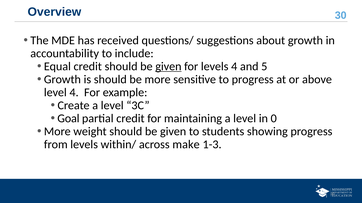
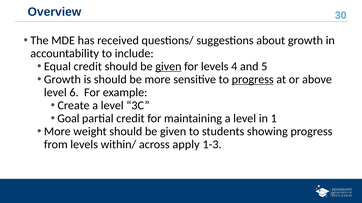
progress at (253, 80) underline: none -> present
level 4: 4 -> 6
0: 0 -> 1
make: make -> apply
